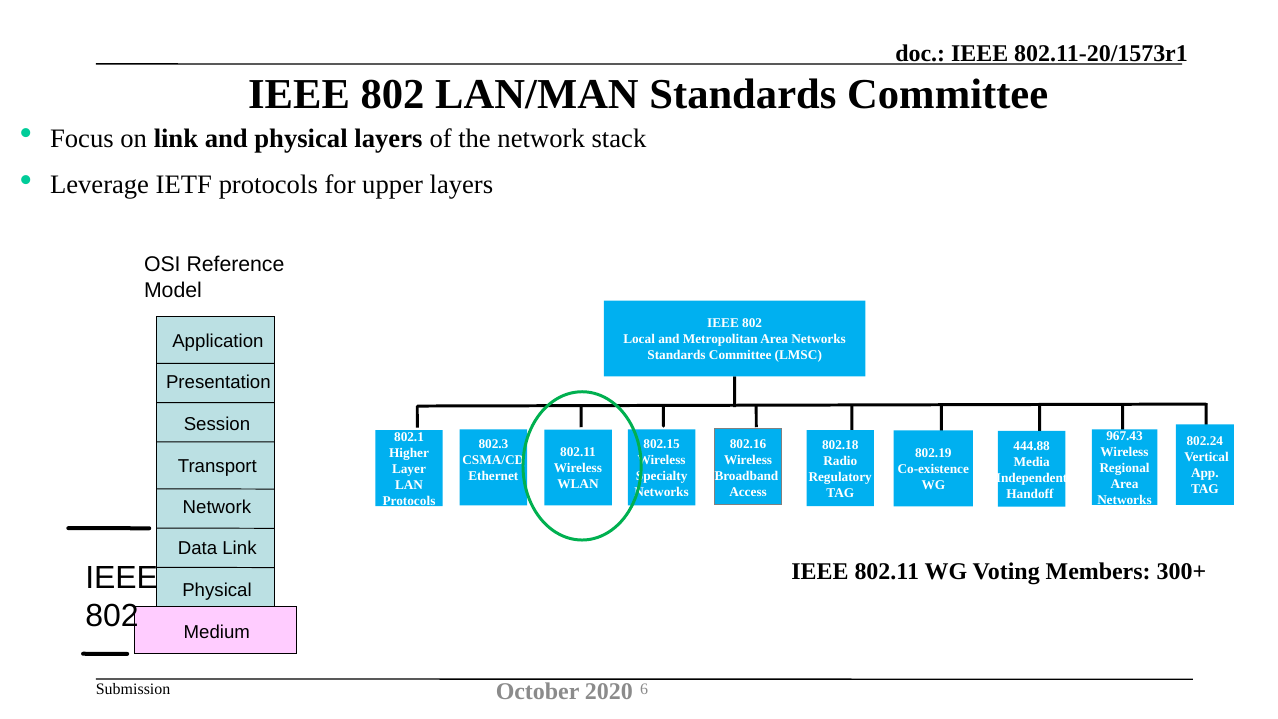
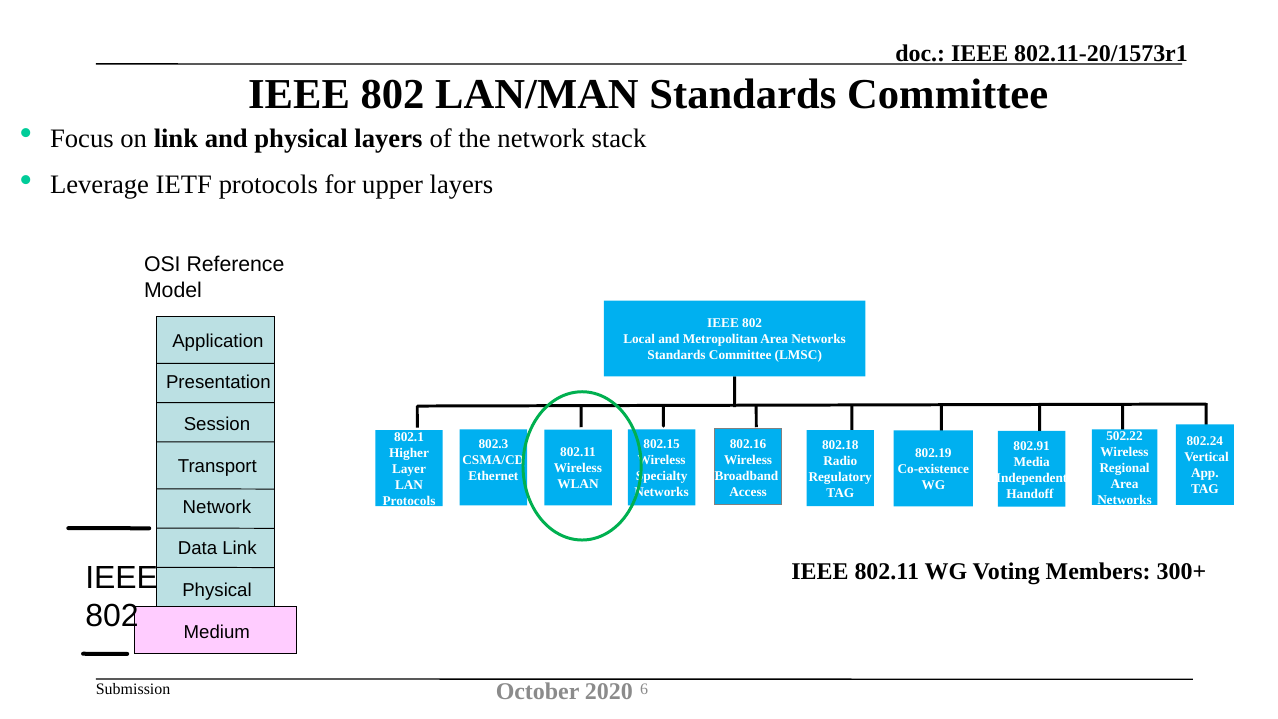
967.43: 967.43 -> 502.22
444.88: 444.88 -> 802.91
